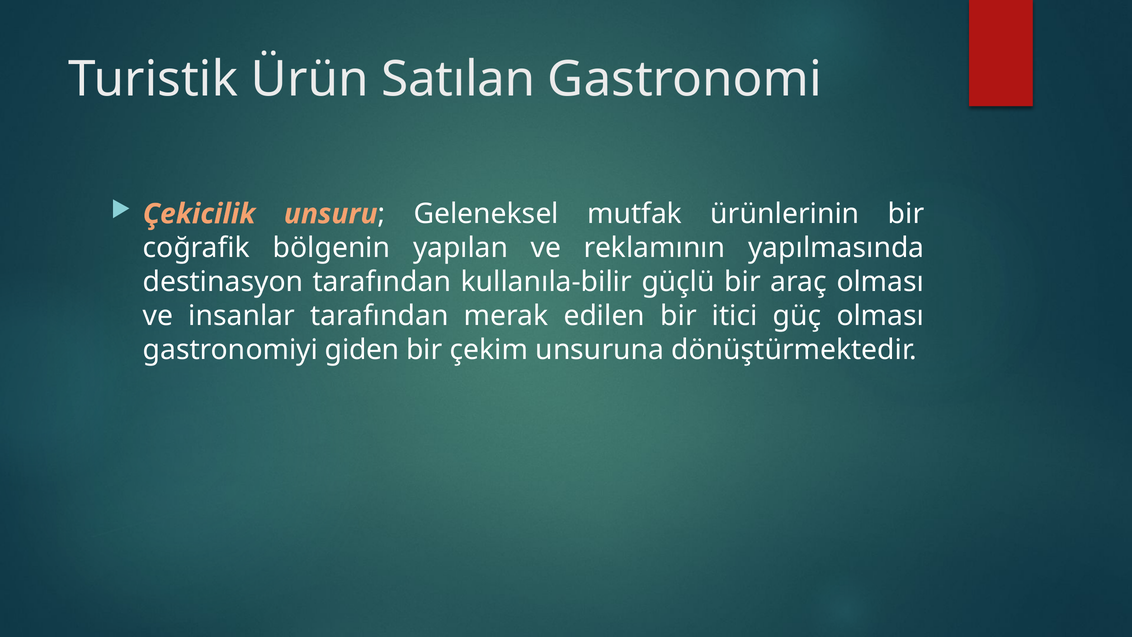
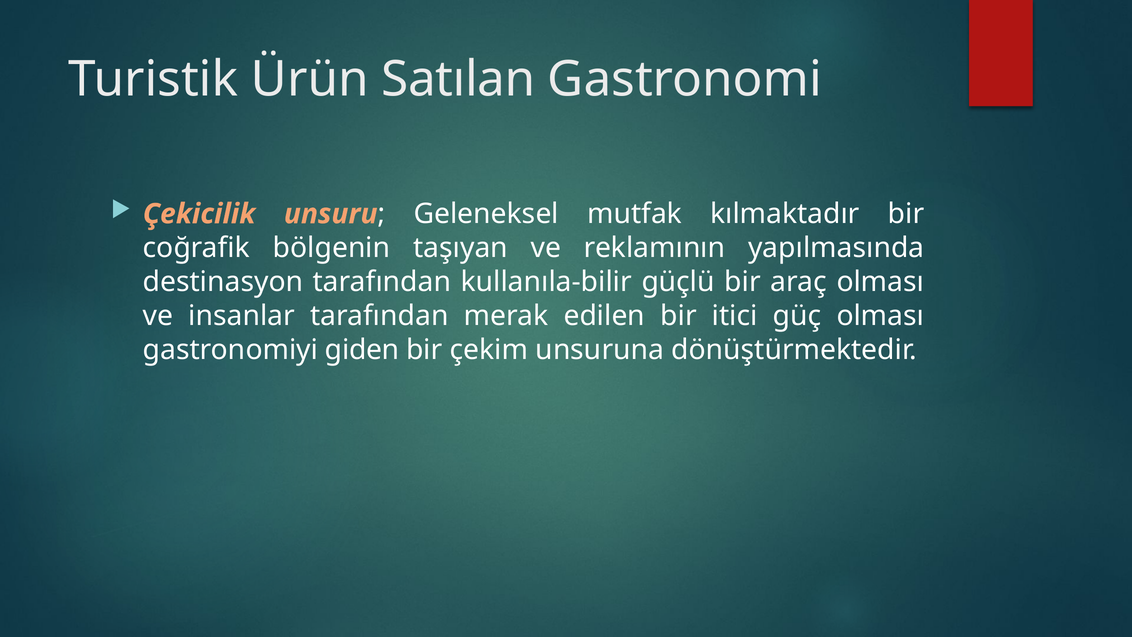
ürünlerinin: ürünlerinin -> kılmaktadır
yapılan: yapılan -> taşıyan
